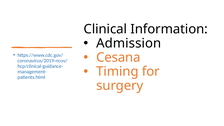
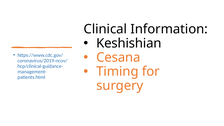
Admission: Admission -> Keshishian
